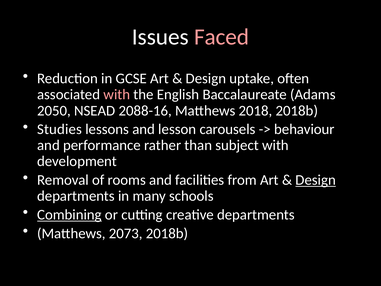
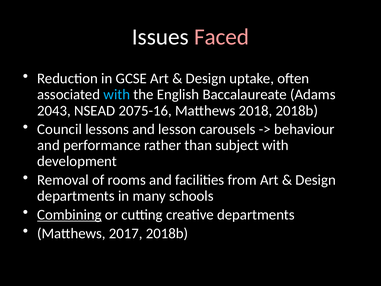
with at (117, 95) colour: pink -> light blue
2050: 2050 -> 2043
2088-16: 2088-16 -> 2075-16
Studies: Studies -> Council
Design at (316, 180) underline: present -> none
2073: 2073 -> 2017
